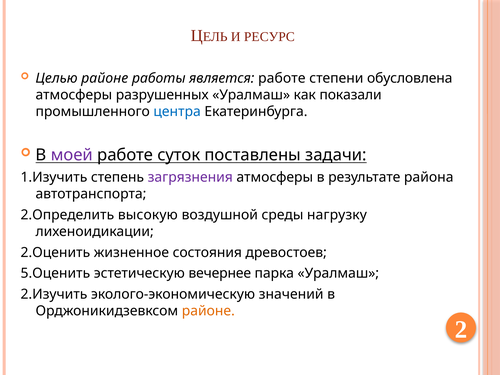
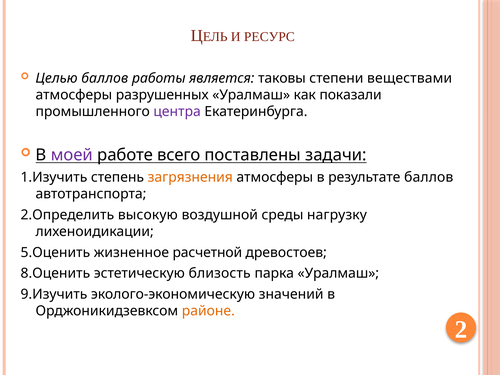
Целью районе: районе -> баллов
является работе: работе -> таковы
обусловлена: обусловлена -> веществами
центра colour: blue -> purple
суток: суток -> всего
загрязнения colour: purple -> orange
результате района: района -> баллов
2.Оценить: 2.Оценить -> 5.Оценить
состояния: состояния -> расчетной
5.Оценить: 5.Оценить -> 8.Оценить
вечернее: вечернее -> близость
2.Изучить: 2.Изучить -> 9.Изучить
